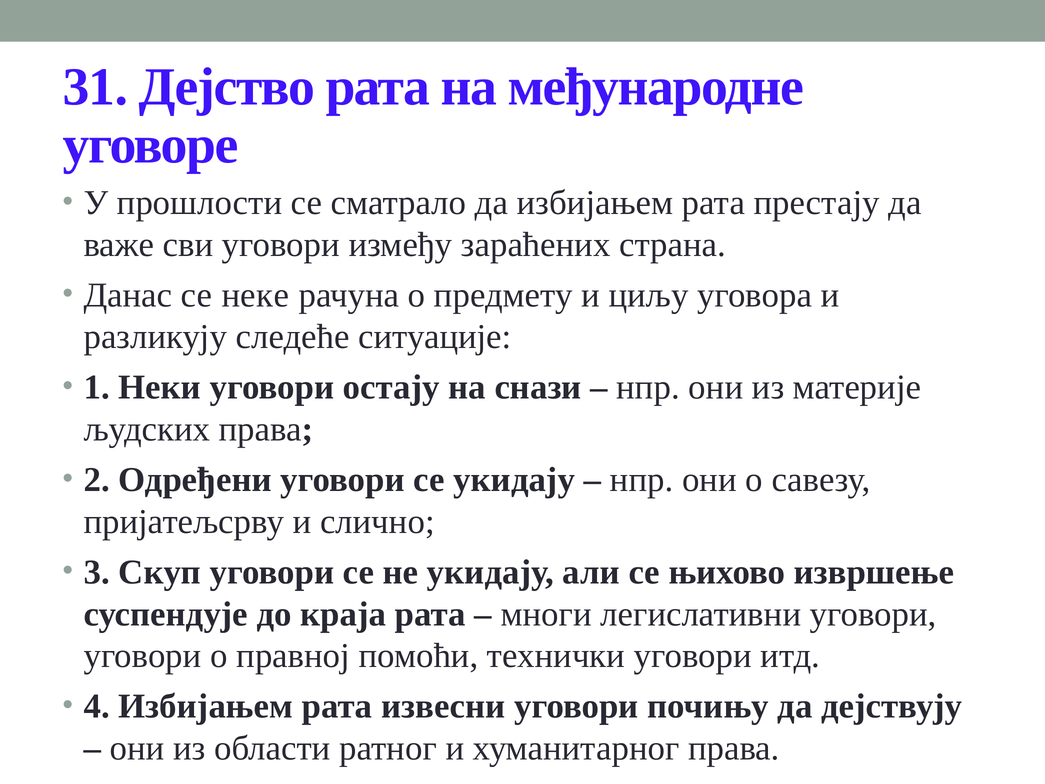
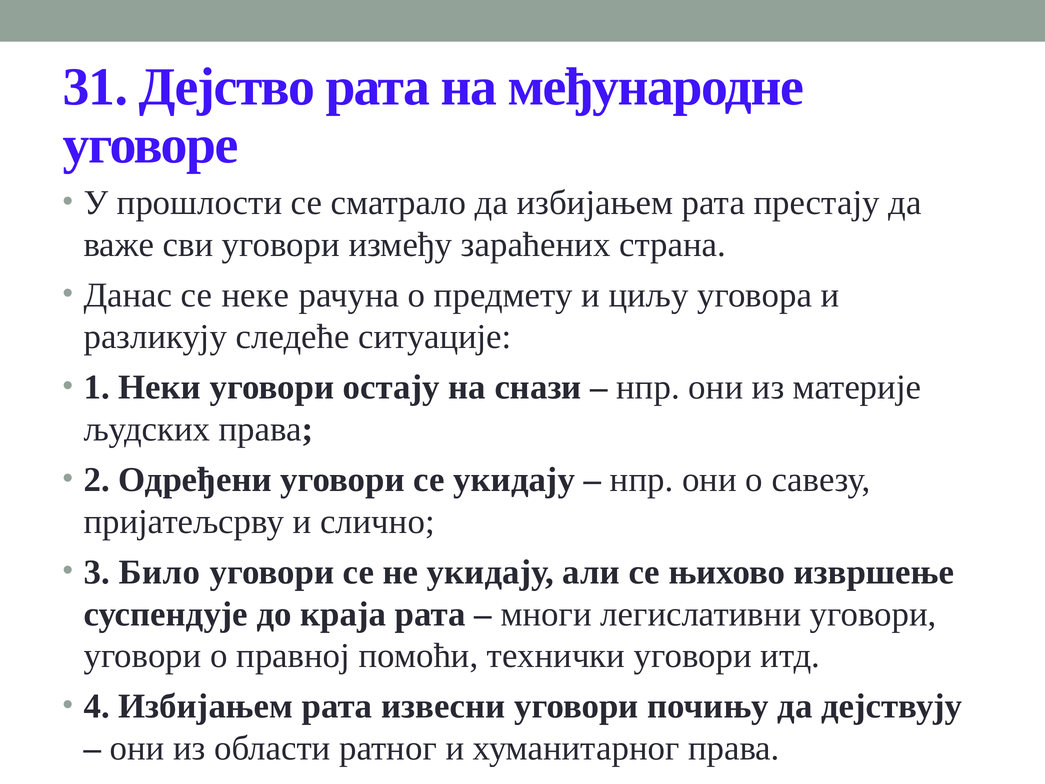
Скуп: Скуп -> Било
